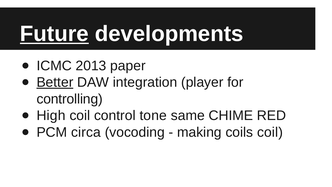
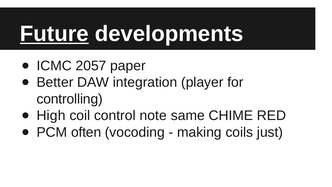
2013: 2013 -> 2057
Better underline: present -> none
tone: tone -> note
circa: circa -> often
coils coil: coil -> just
